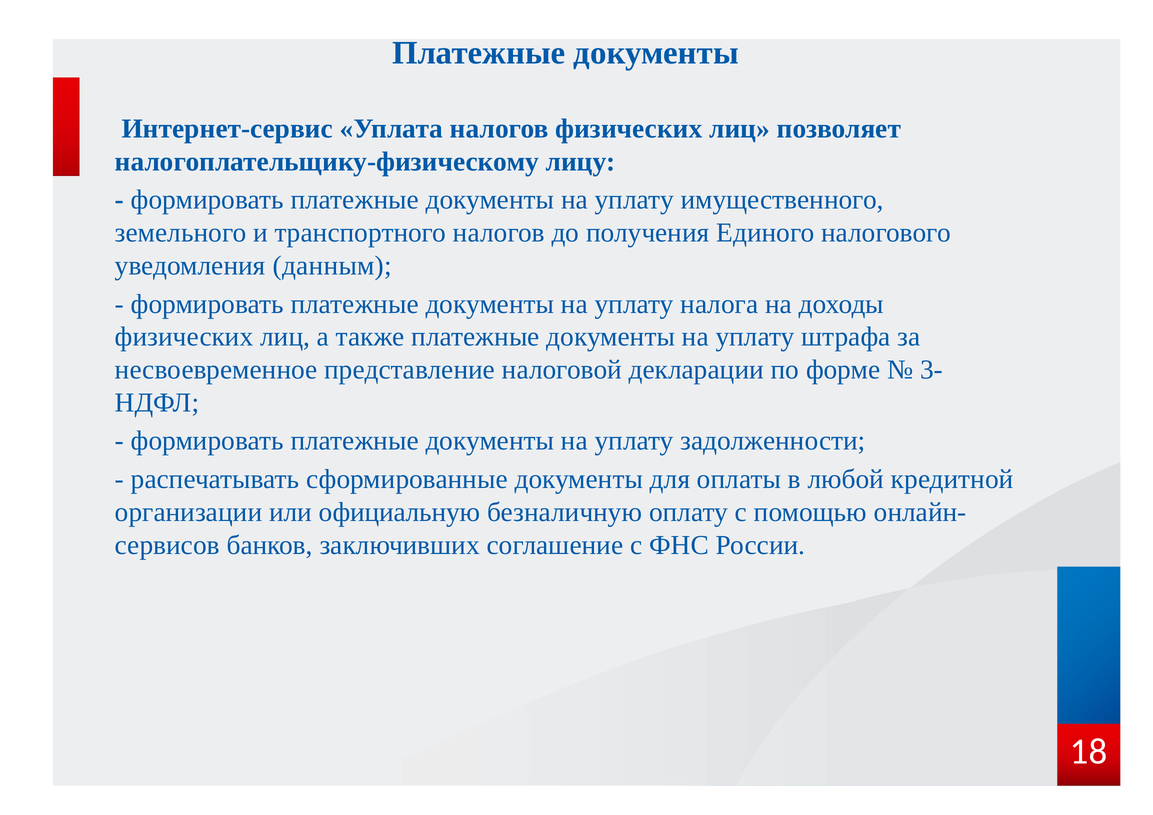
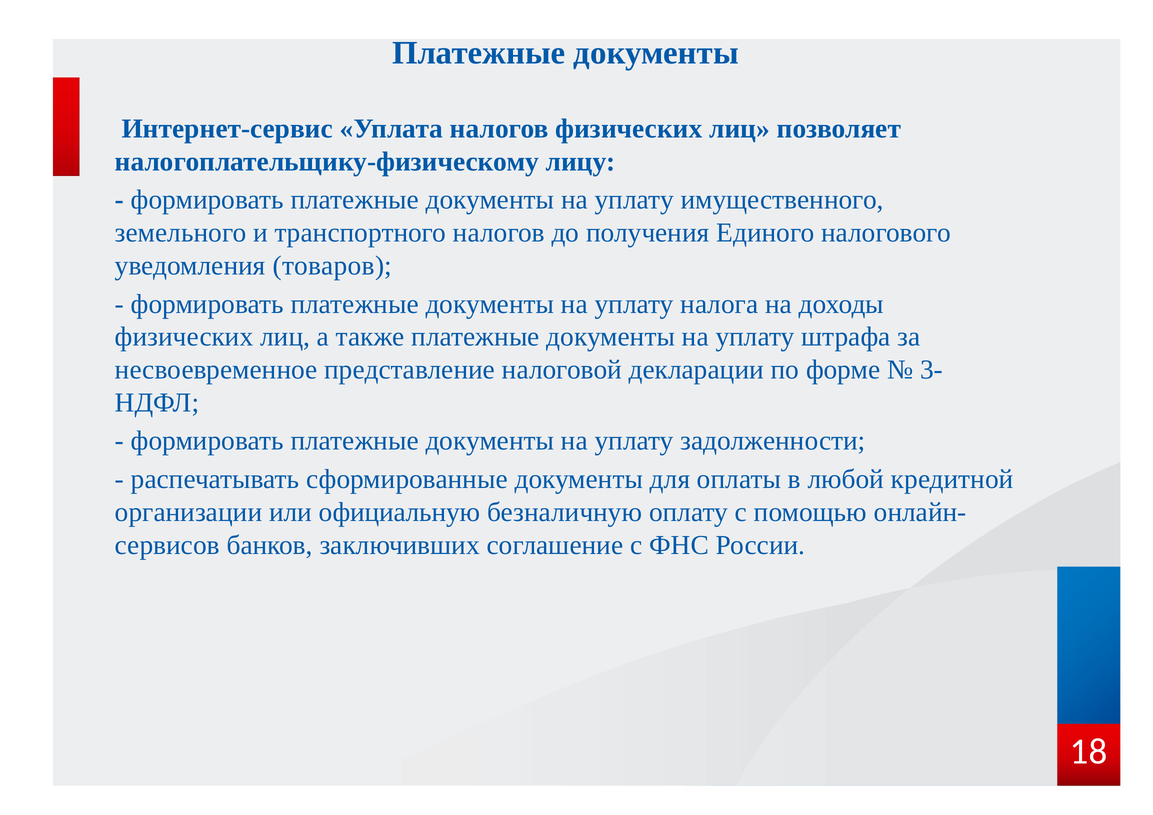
данным: данным -> товаров
